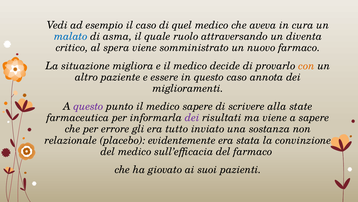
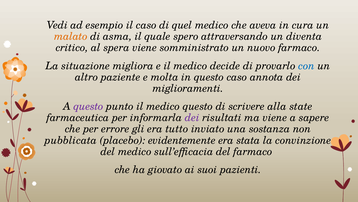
malato colour: blue -> orange
ruolo: ruolo -> spero
con colour: orange -> blue
essere: essere -> molta
medico sapere: sapere -> questo
relazionale: relazionale -> pubblicata
